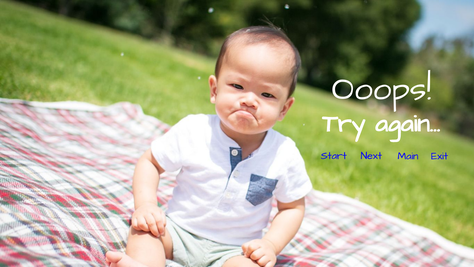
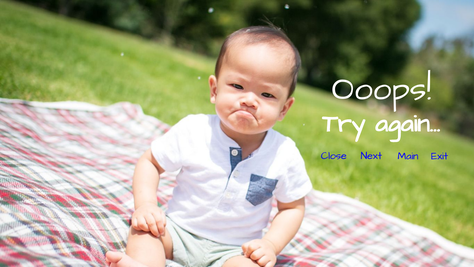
Start: Start -> Close
